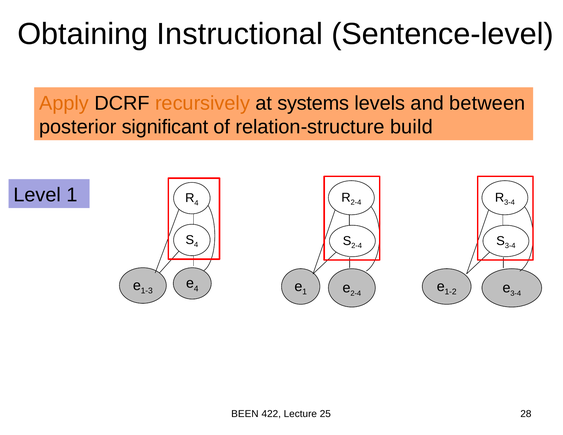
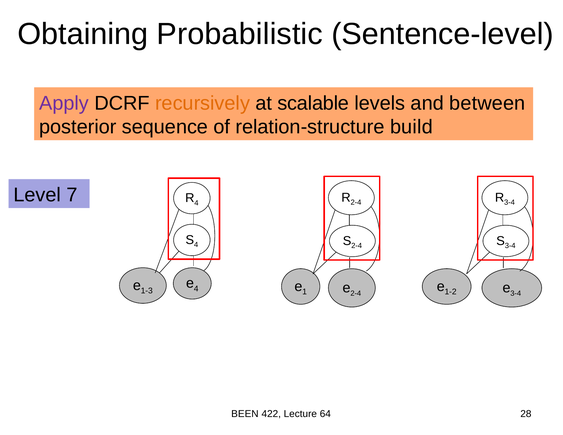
Instructional: Instructional -> Probabilistic
Apply colour: orange -> purple
systems: systems -> scalable
significant: significant -> sequence
Level 1: 1 -> 7
25: 25 -> 64
